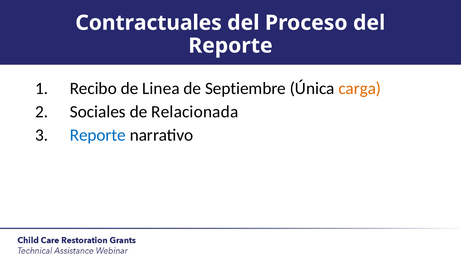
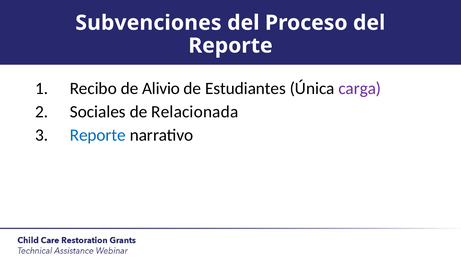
Contractuales: Contractuales -> Subvenciones
Linea: Linea -> Alivio
Septiembre: Septiembre -> Estudiantes
carga colour: orange -> purple
